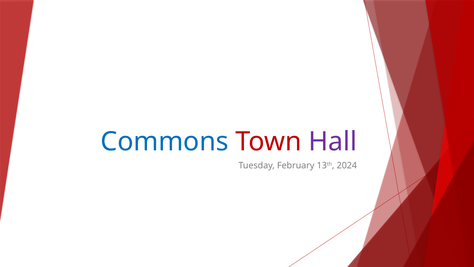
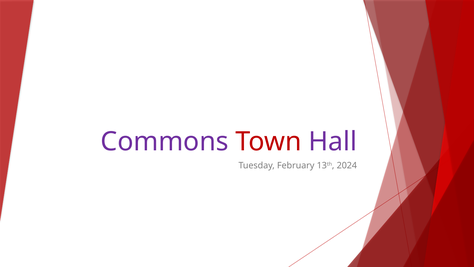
Commons colour: blue -> purple
